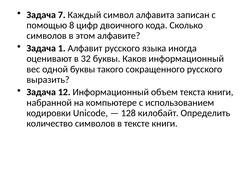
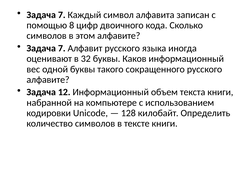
1 at (62, 48): 1 -> 7
выразить at (48, 80): выразить -> алфавите
